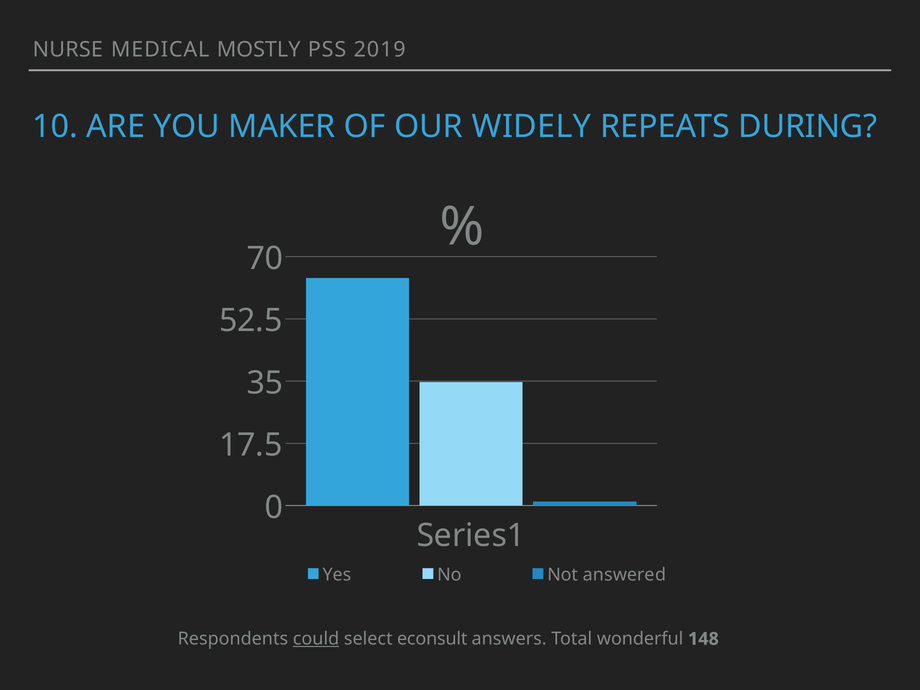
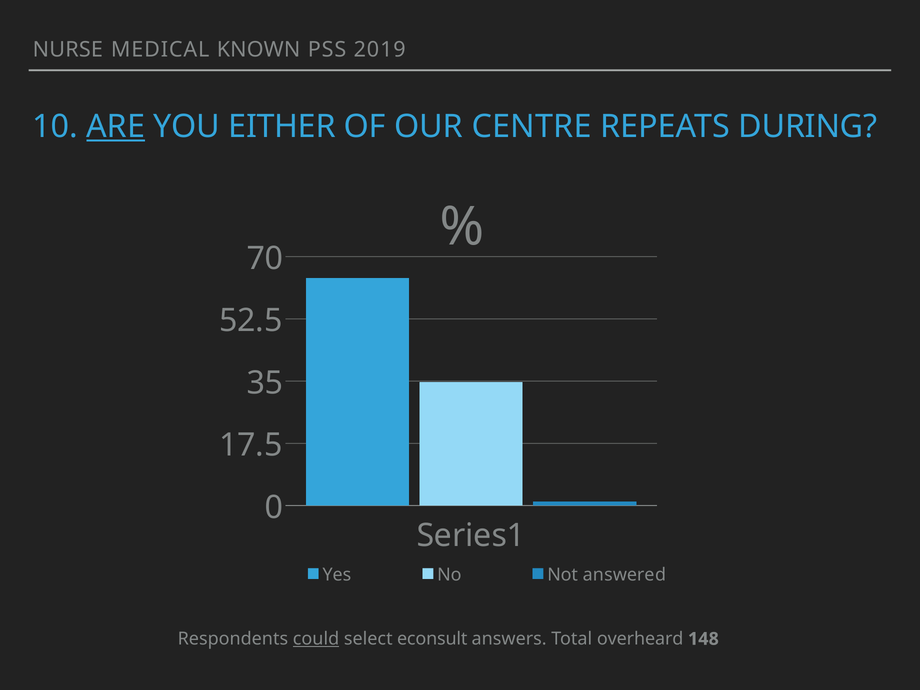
MOSTLY: MOSTLY -> KNOWN
ARE underline: none -> present
MAKER: MAKER -> EITHER
WIDELY: WIDELY -> CENTRE
wonderful: wonderful -> overheard
